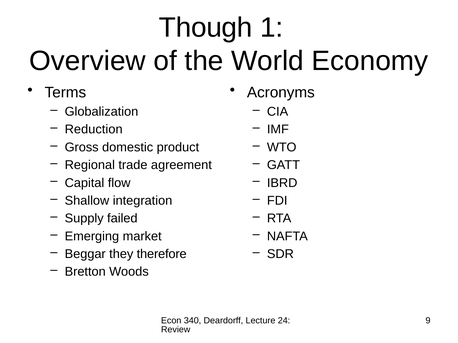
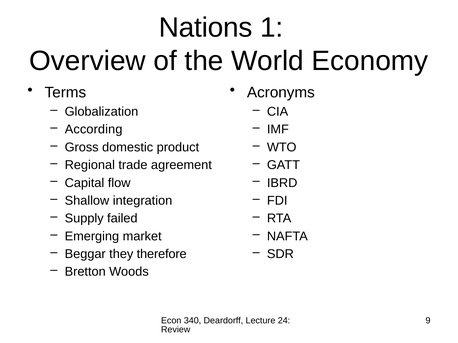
Though: Though -> Nations
Reduction: Reduction -> According
